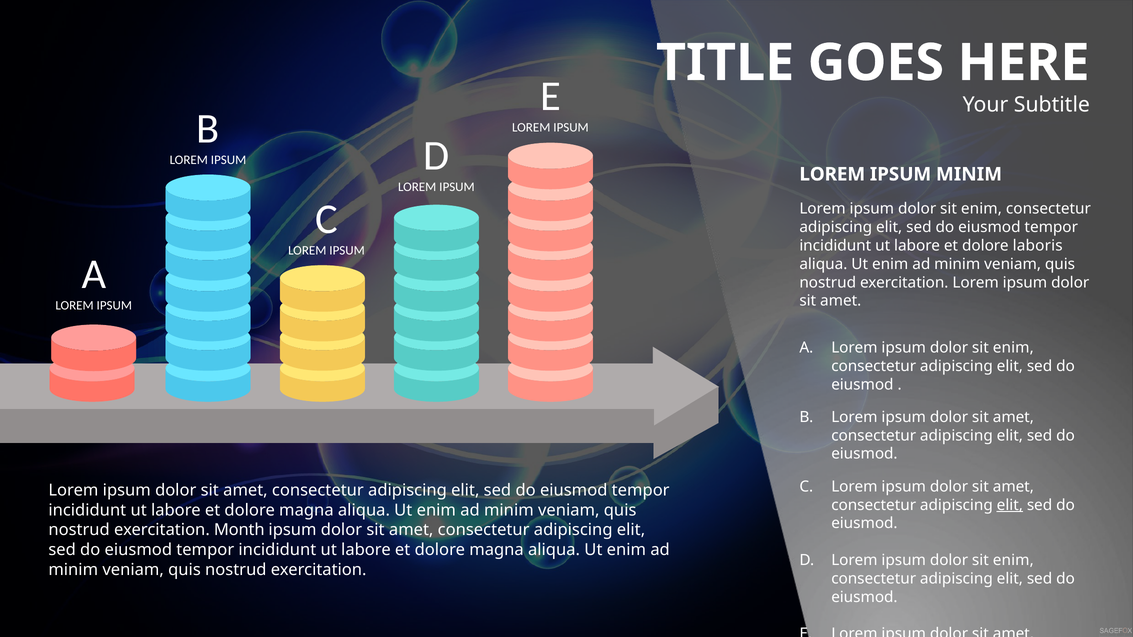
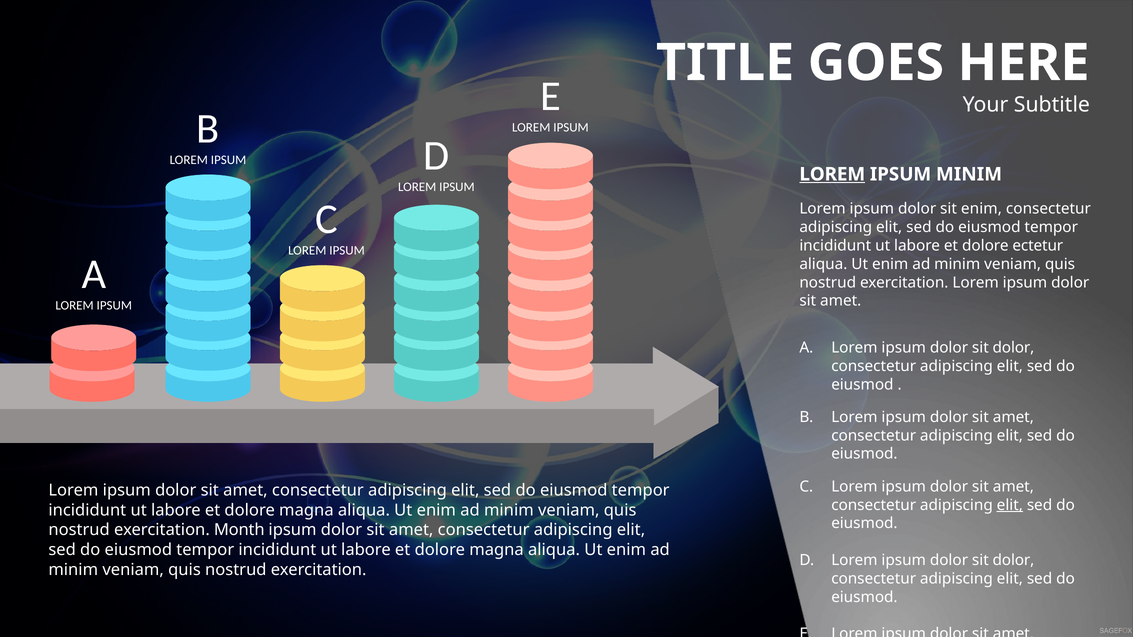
LOREM at (832, 174) underline: none -> present
laboris: laboris -> ectetur
enim at (1013, 348): enim -> dolor
enim at (1013, 560): enim -> dolor
